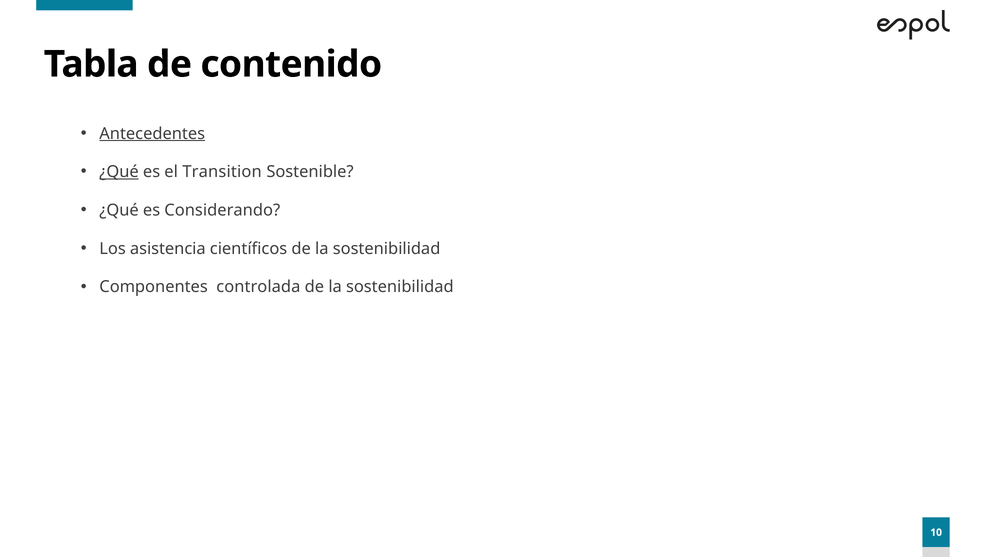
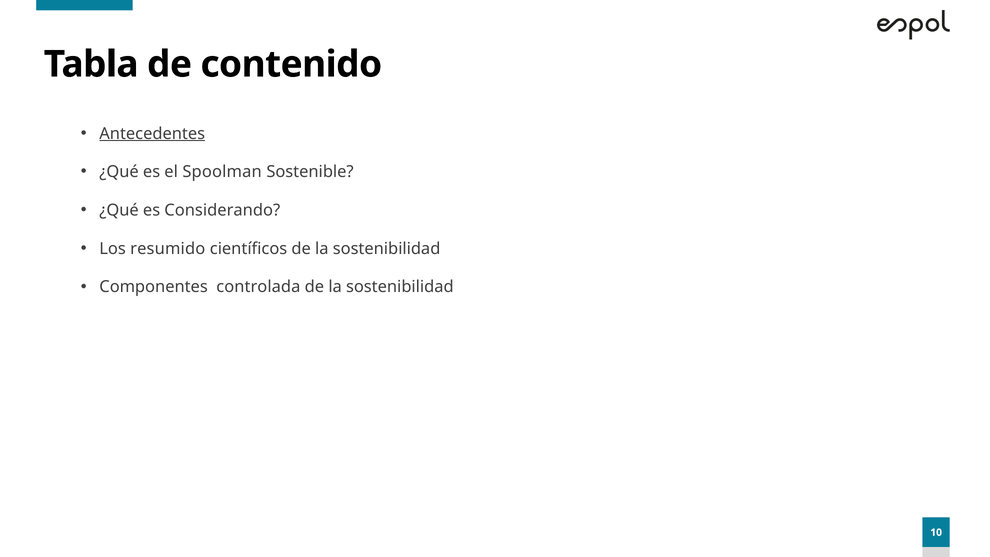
¿Qué at (119, 172) underline: present -> none
Transition: Transition -> Spoolman
asistencia: asistencia -> resumido
